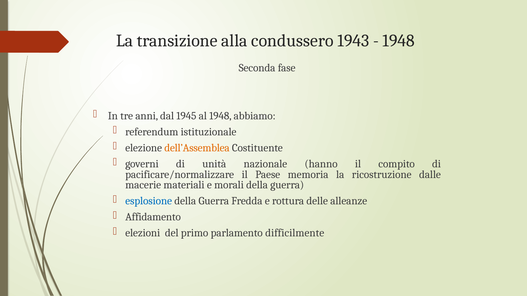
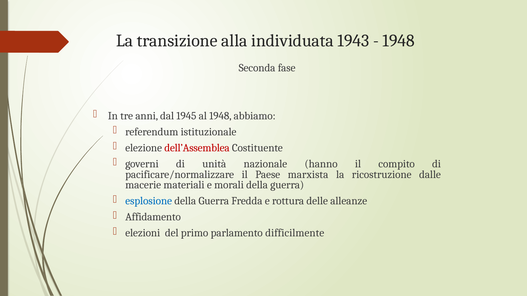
condussero: condussero -> individuata
dell’Assemblea colour: orange -> red
memoria: memoria -> marxista
